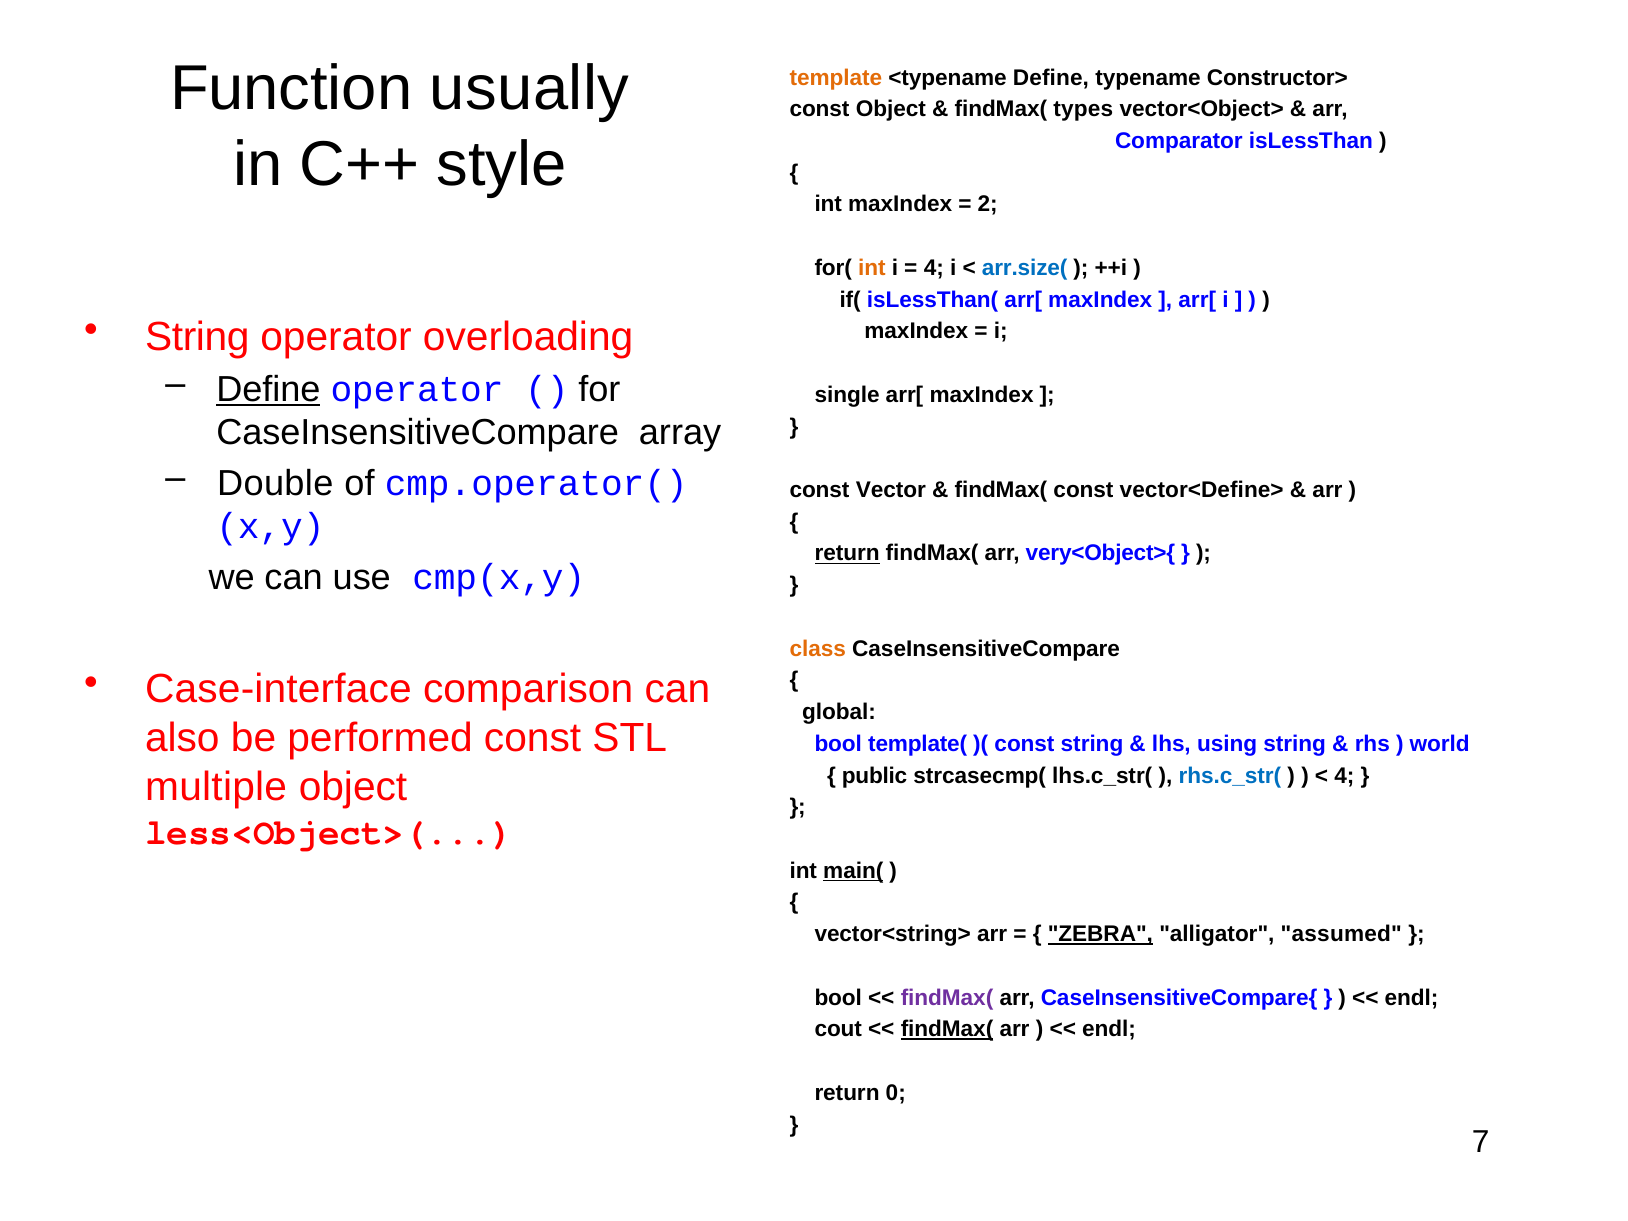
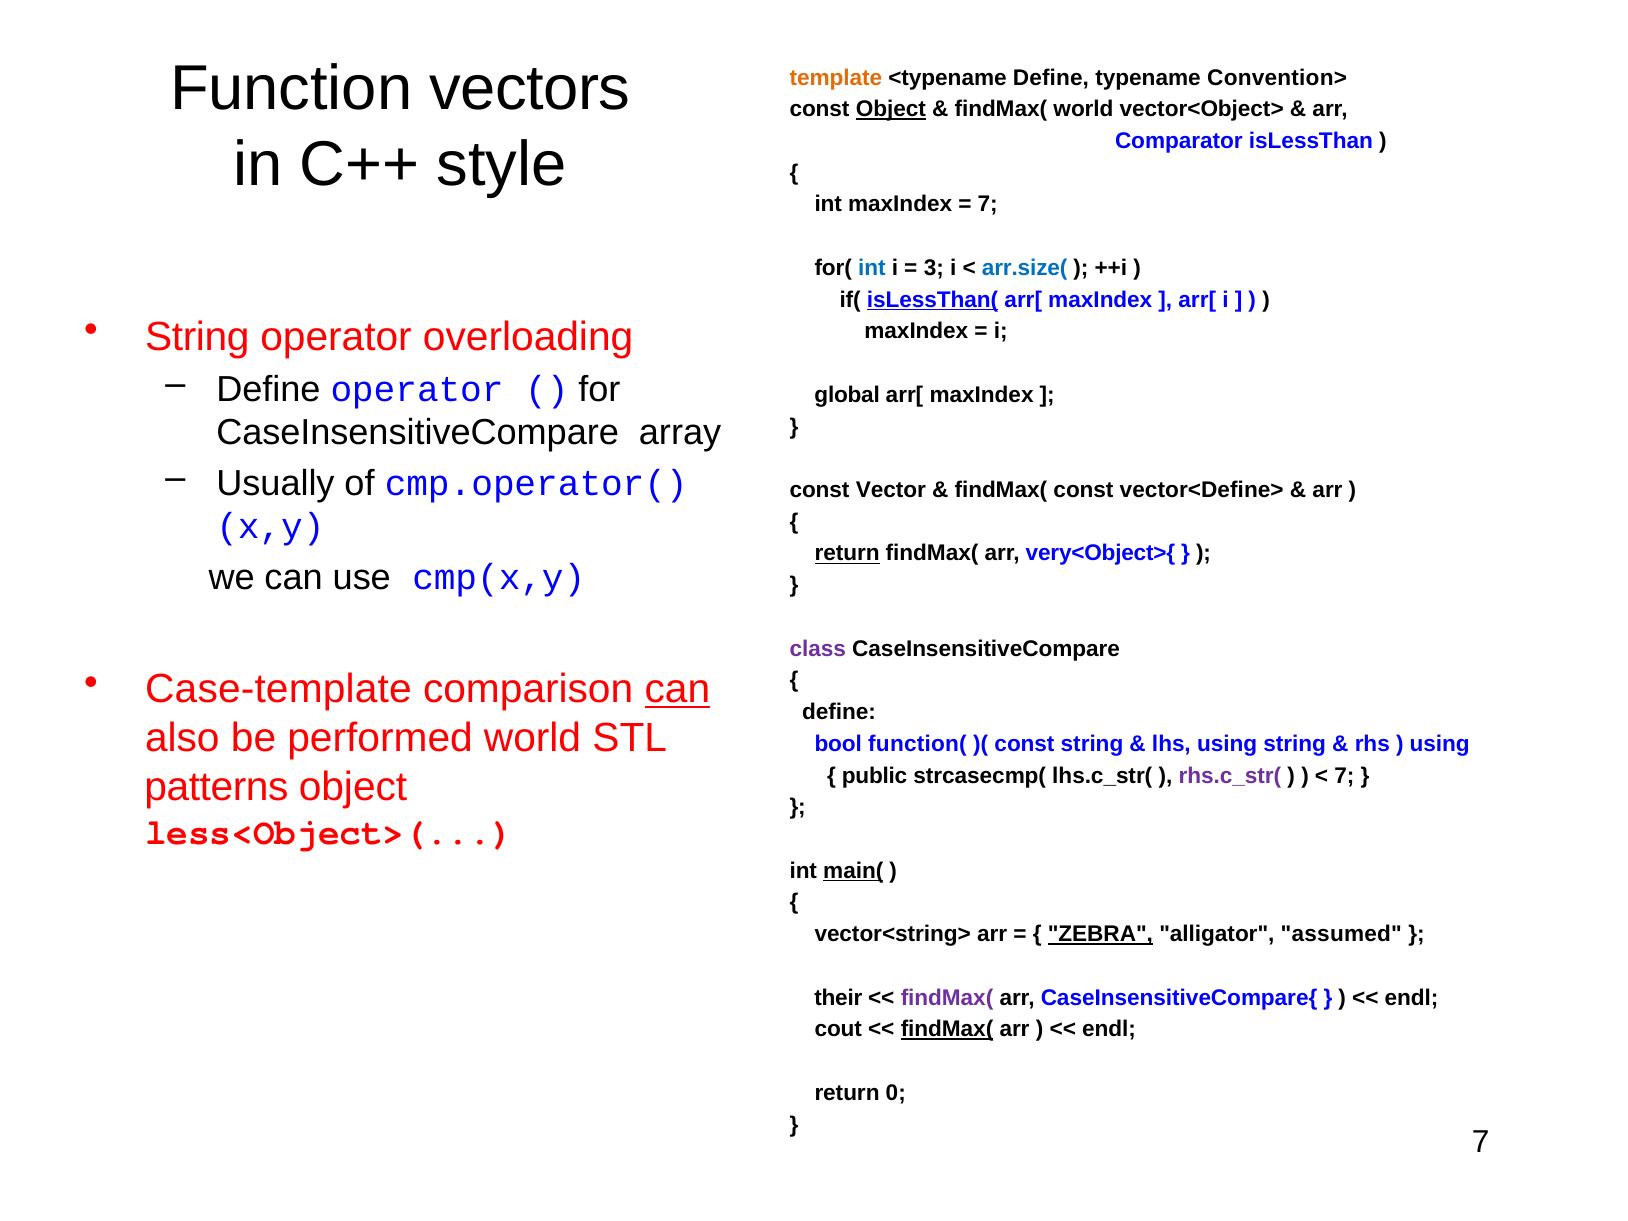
usually: usually -> vectors
Constructor>: Constructor> -> Convention>
Object at (891, 109) underline: none -> present
findMax( types: types -> world
2 at (988, 204): 2 -> 7
int at (872, 268) colour: orange -> blue
4 at (934, 268): 4 -> 3
isLessThan( underline: none -> present
Define at (268, 390) underline: present -> none
single: single -> global
Double: Double -> Usually
class colour: orange -> purple
Case-interface: Case-interface -> Case-template
can at (677, 689) underline: none -> present
global at (839, 712): global -> define
performed const: const -> world
template(: template( -> function(
world at (1440, 744): world -> using
rhs.c_str( colour: blue -> purple
4 at (1344, 776): 4 -> 7
multiple: multiple -> patterns
bool at (838, 998): bool -> their
